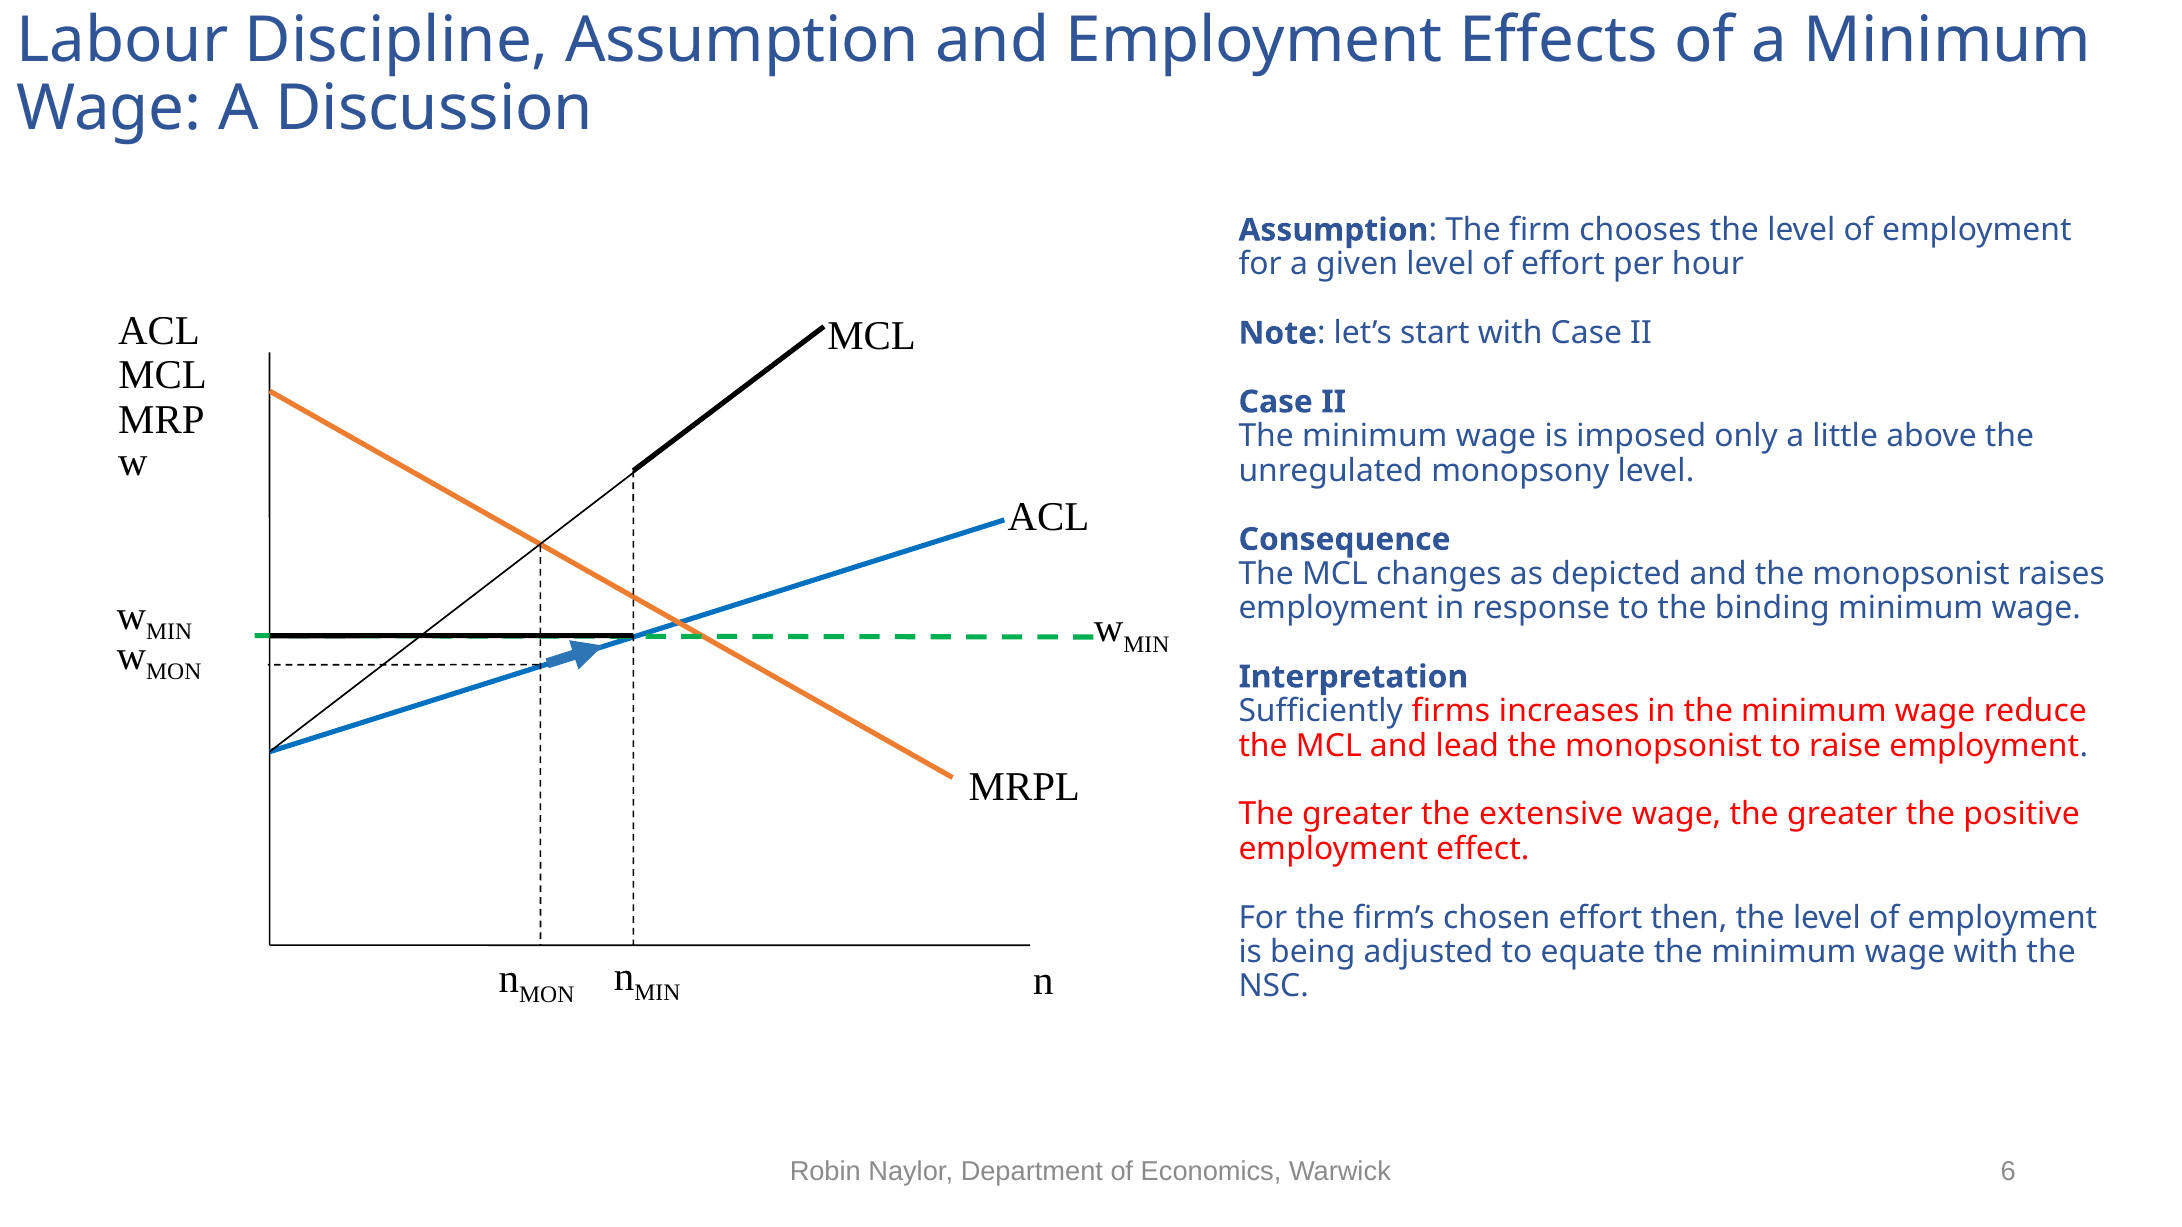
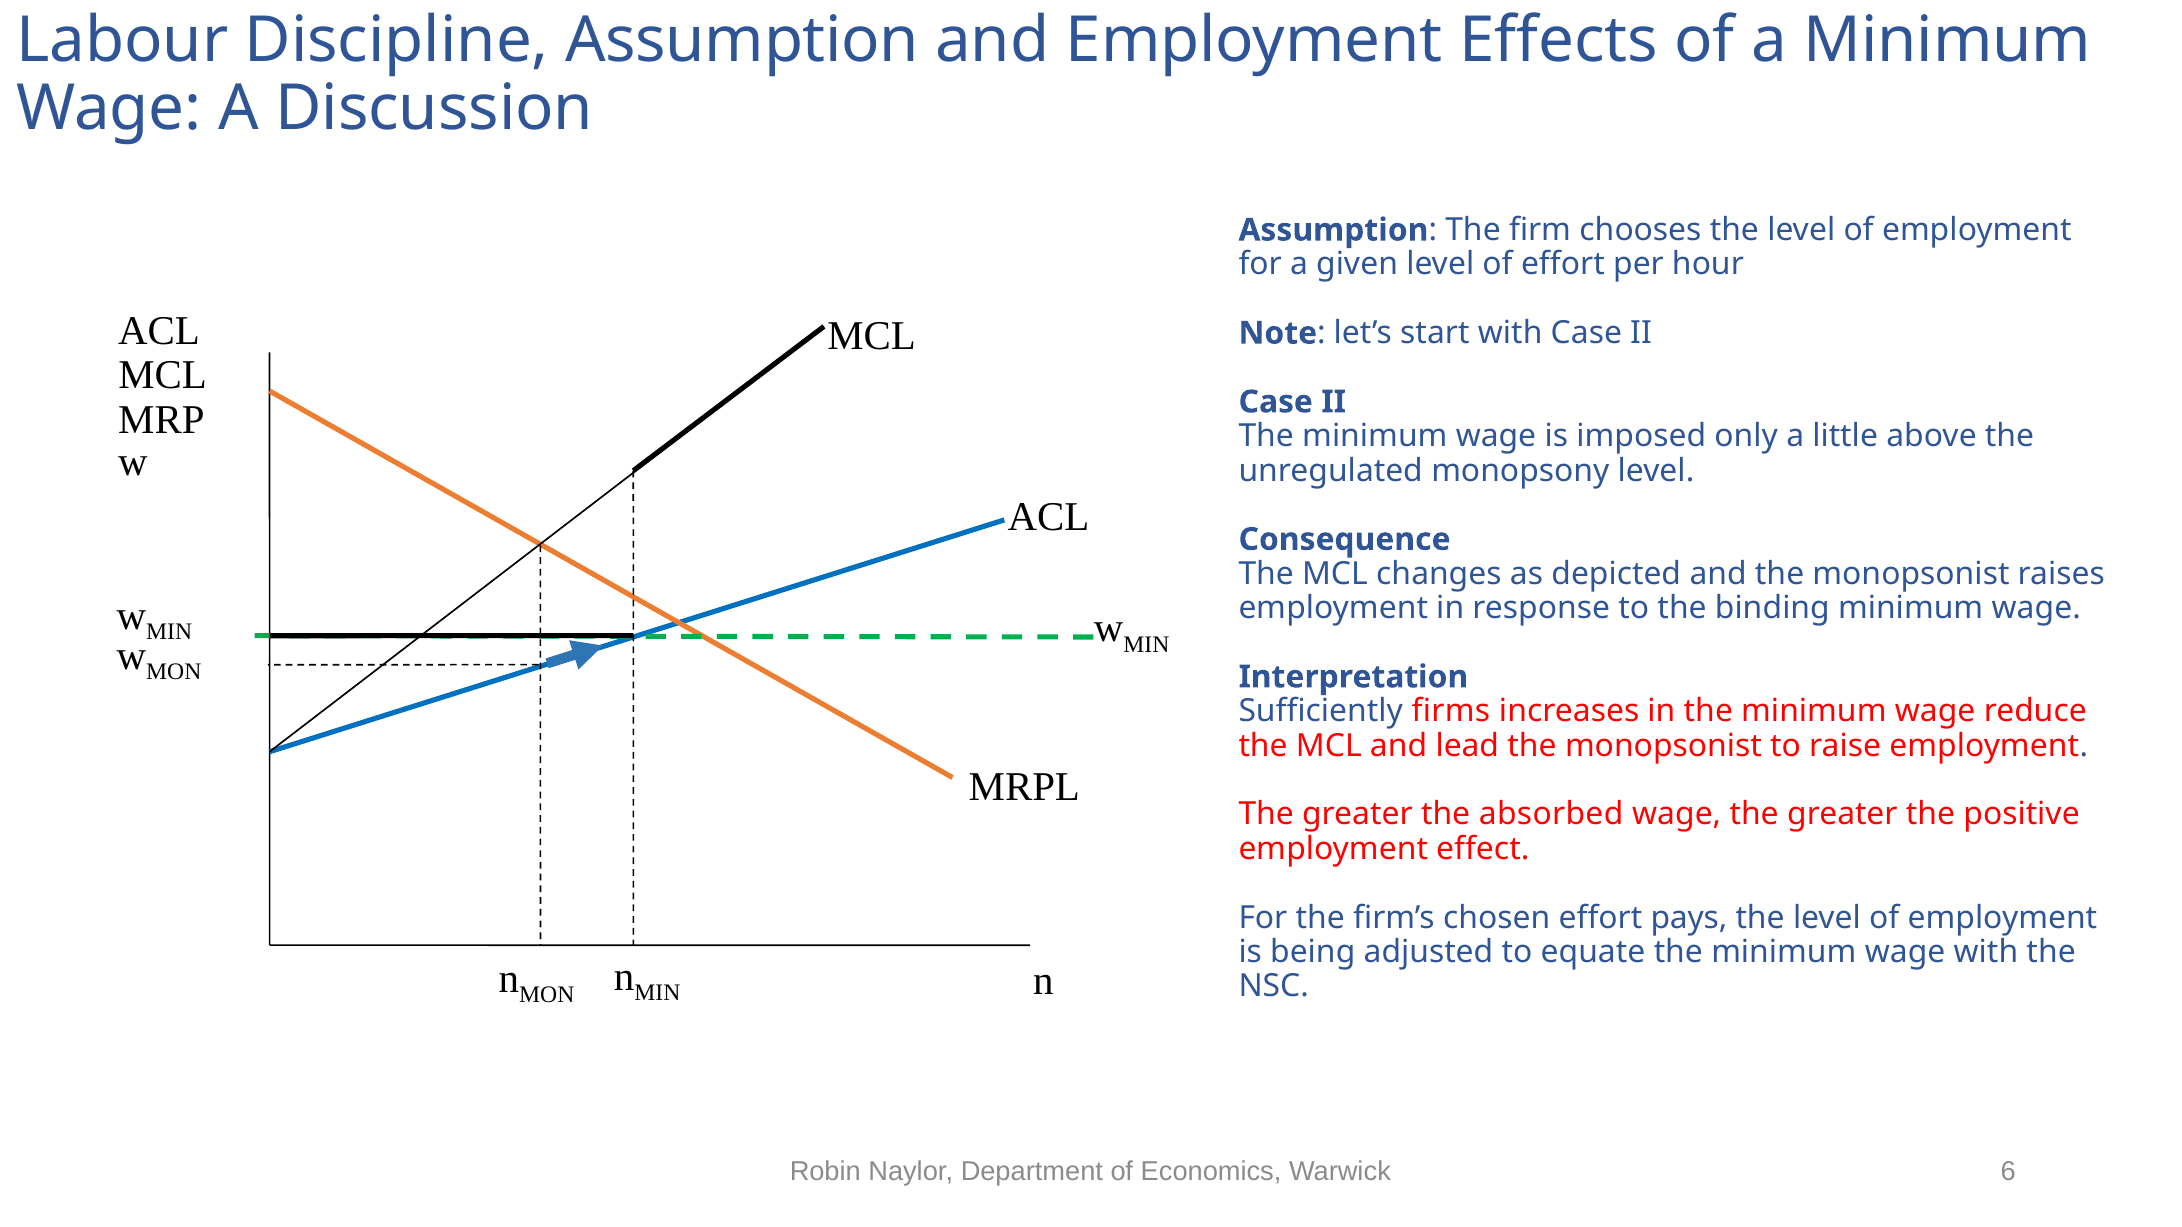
extensive: extensive -> absorbed
then: then -> pays
